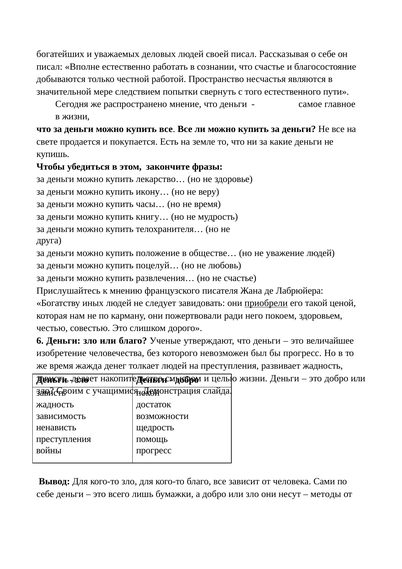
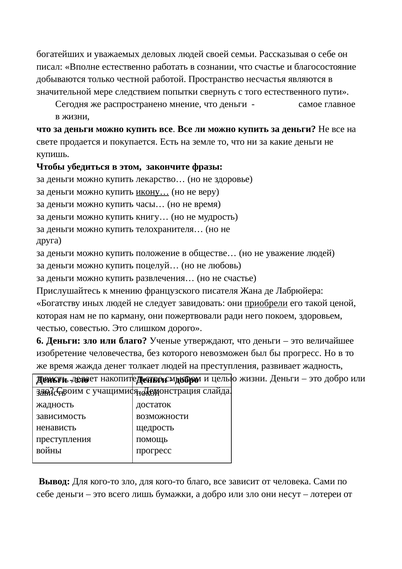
своей писал: писал -> семьи
икону… underline: none -> present
методы: методы -> лотереи
